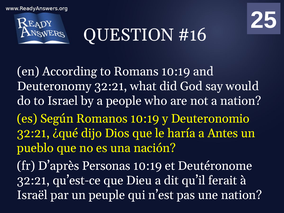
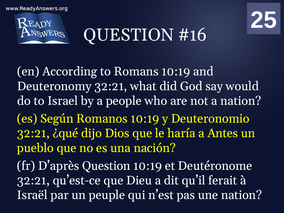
D’après Personas: Personas -> Question
